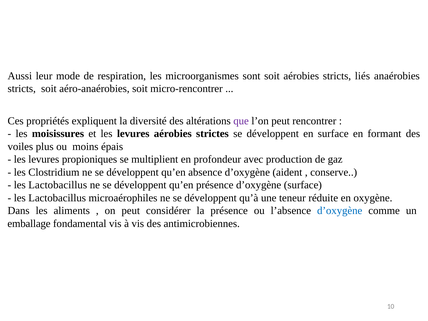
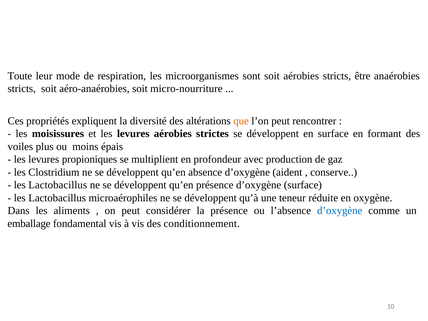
Aussi: Aussi -> Toute
liés: liés -> être
micro-rencontrer: micro-rencontrer -> micro-nourriture
que colour: purple -> orange
antimicrobiennes: antimicrobiennes -> conditionnement
